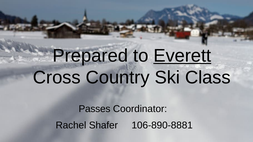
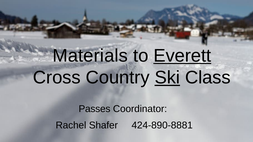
Prepared: Prepared -> Materials
Ski underline: none -> present
106-890-8881: 106-890-8881 -> 424-890-8881
